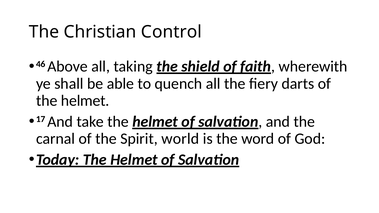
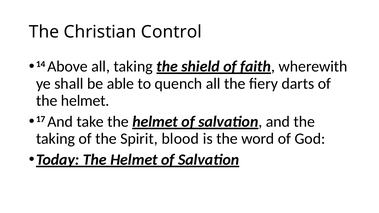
46: 46 -> 14
carnal at (56, 139): carnal -> taking
world: world -> blood
